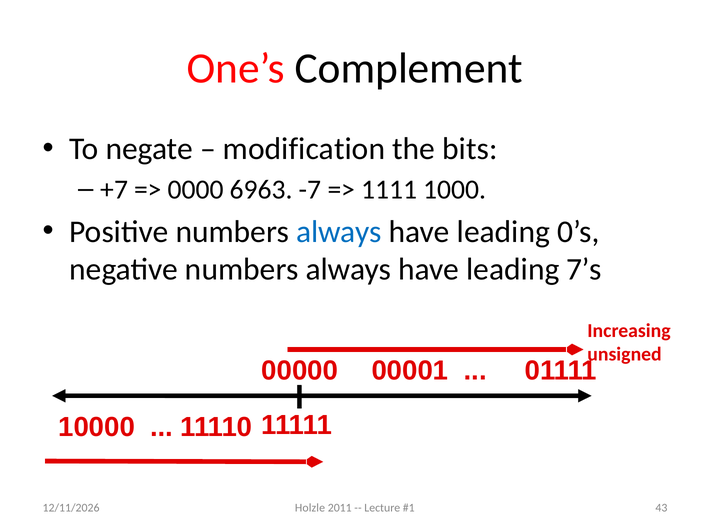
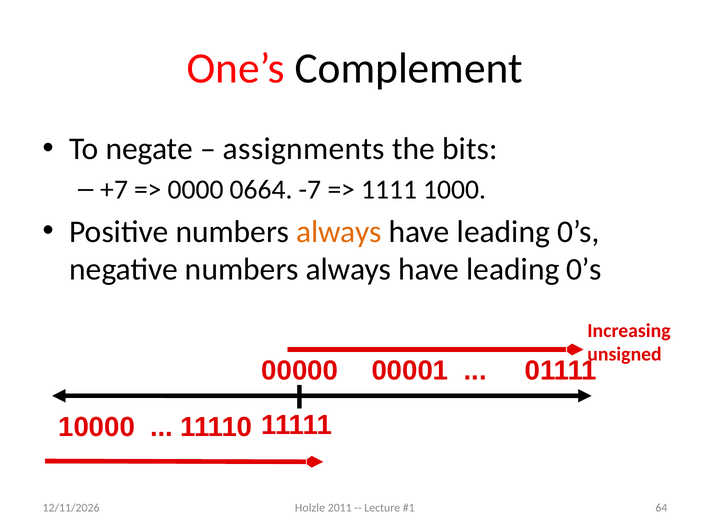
modification: modification -> assignments
6963: 6963 -> 0664
always at (339, 232) colour: blue -> orange
7’s at (584, 270): 7’s -> 0’s
43: 43 -> 64
